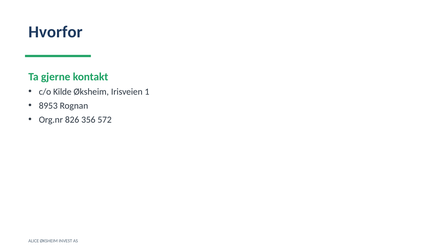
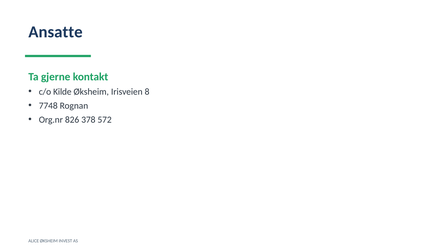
Hvorfor: Hvorfor -> Ansatte
1: 1 -> 8
8953: 8953 -> 7748
356: 356 -> 378
